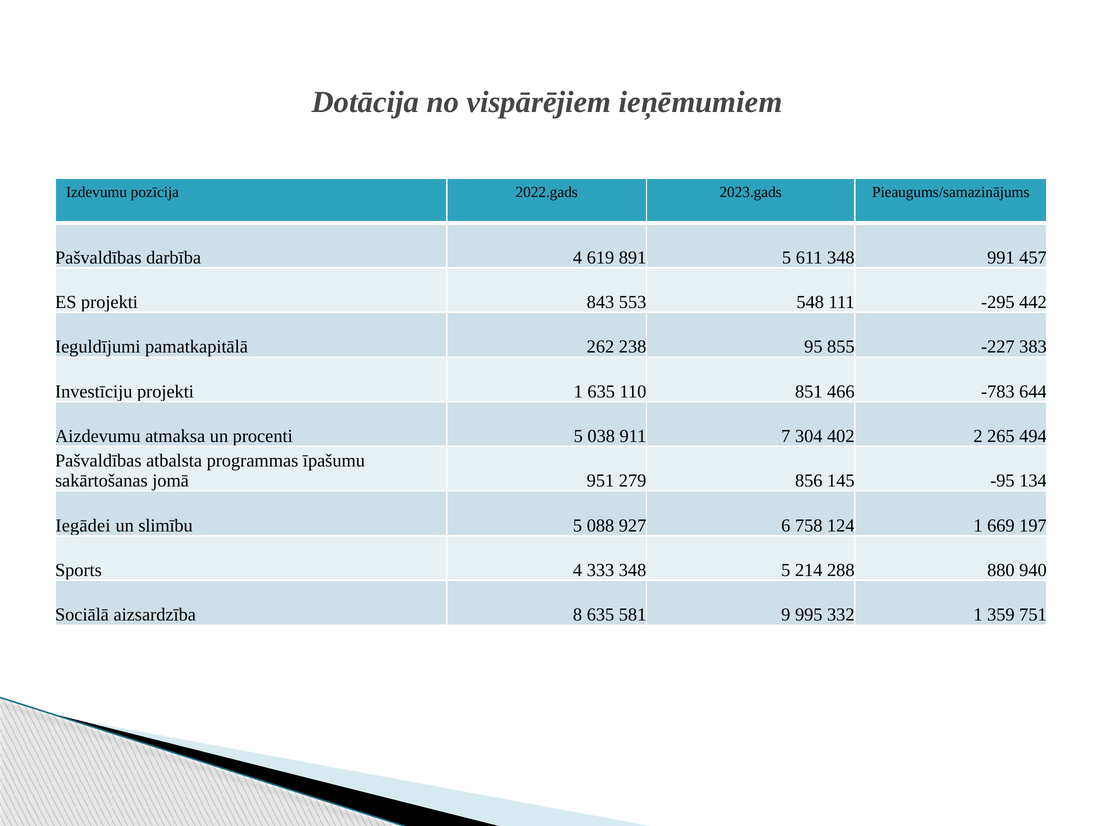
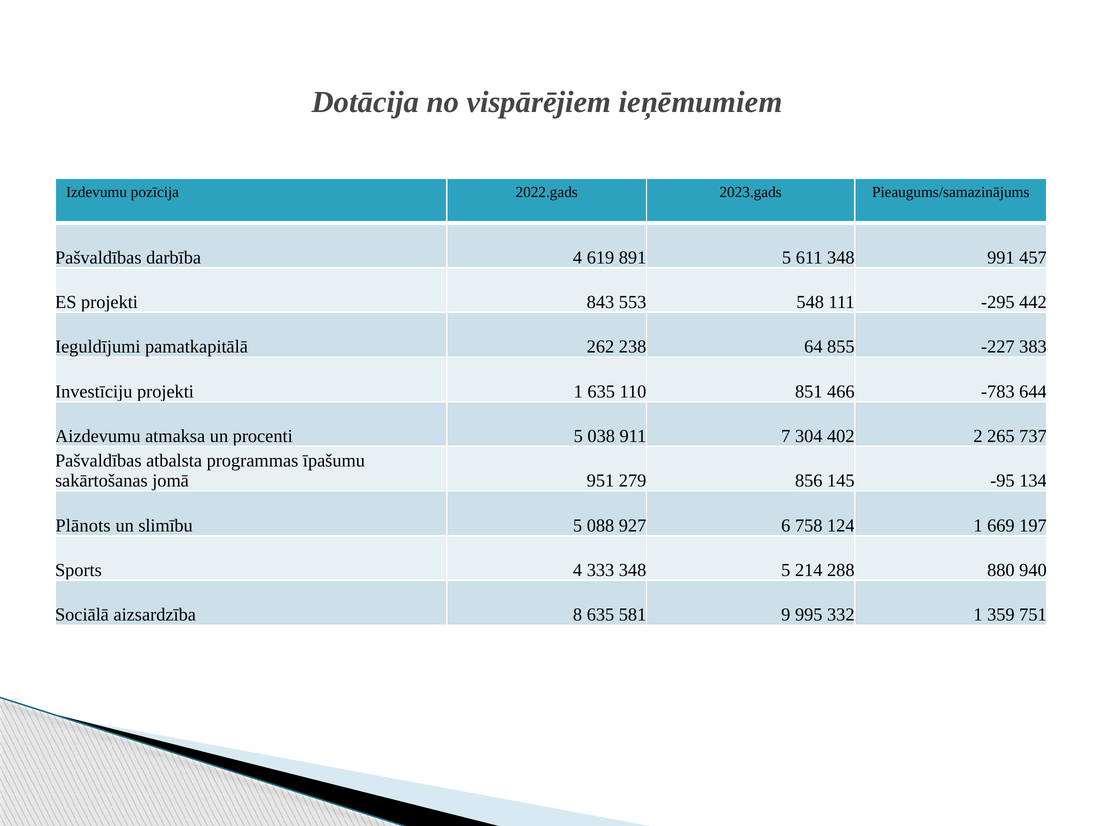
95: 95 -> 64
494: 494 -> 737
Iegādei: Iegādei -> Plānots
